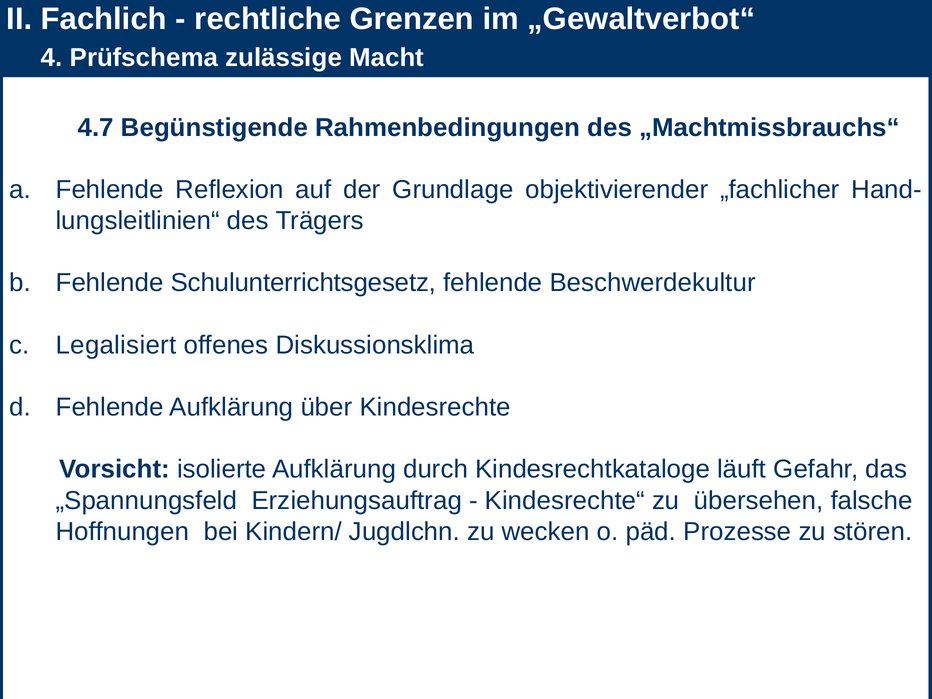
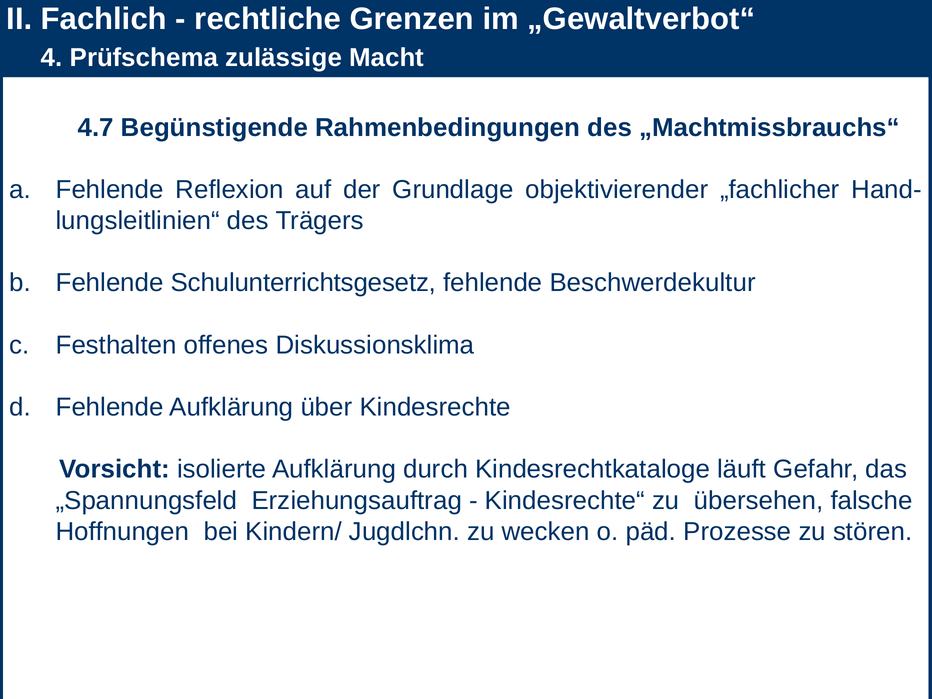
Legalisiert: Legalisiert -> Festhalten
